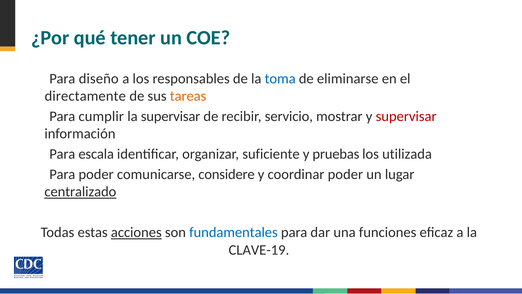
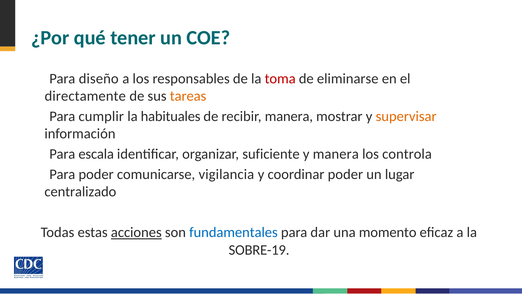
toma colour: blue -> red
la supervisar: supervisar -> habituales
recibir servicio: servicio -> manera
supervisar at (406, 116) colour: red -> orange
y pruebas: pruebas -> manera
utilizada: utilizada -> controla
considere: considere -> vigilancia
centralizado underline: present -> none
funciones: funciones -> momento
CLAVE-19: CLAVE-19 -> SOBRE-19
